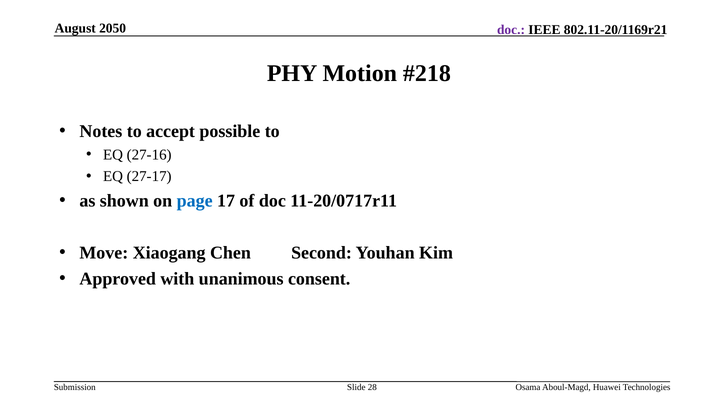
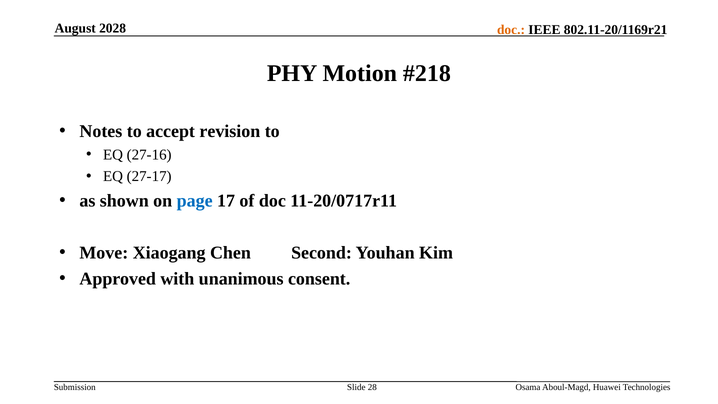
2050: 2050 -> 2028
doc at (511, 30) colour: purple -> orange
possible: possible -> revision
